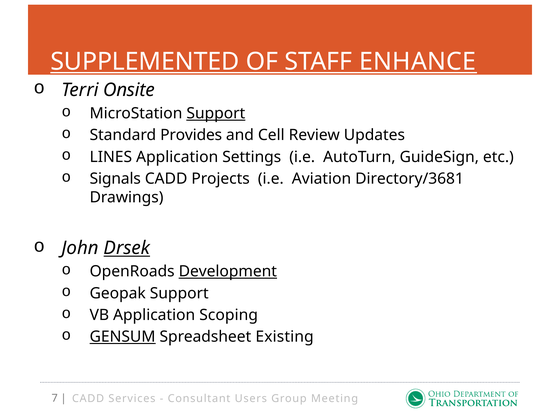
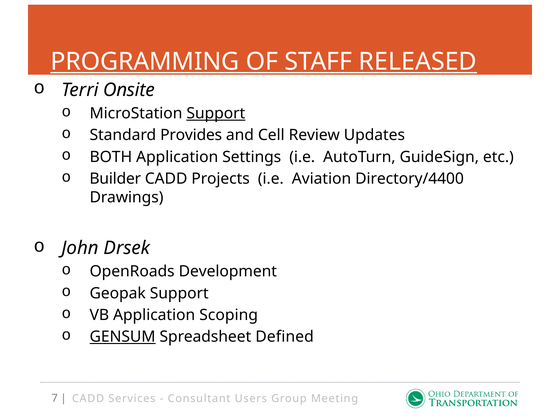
SUPPLEMENTED: SUPPLEMENTED -> PROGRAMMING
ENHANCE: ENHANCE -> RELEASED
LINES: LINES -> BOTH
Signals: Signals -> Builder
Directory/3681: Directory/3681 -> Directory/4400
Drsek underline: present -> none
Development underline: present -> none
Existing: Existing -> Defined
